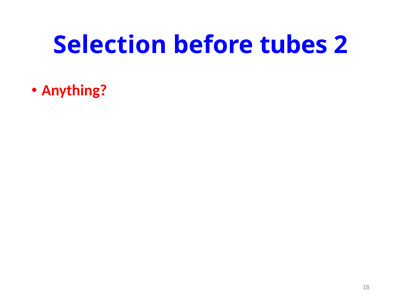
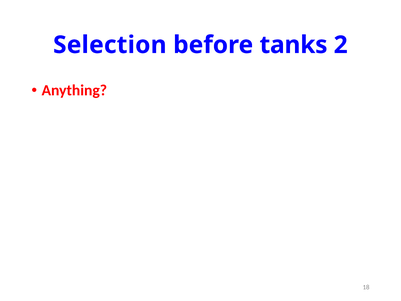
tubes: tubes -> tanks
